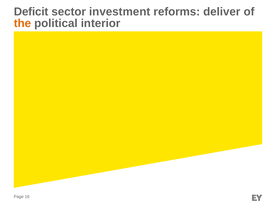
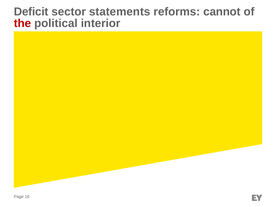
investment: investment -> statements
deliver: deliver -> cannot
the colour: orange -> red
